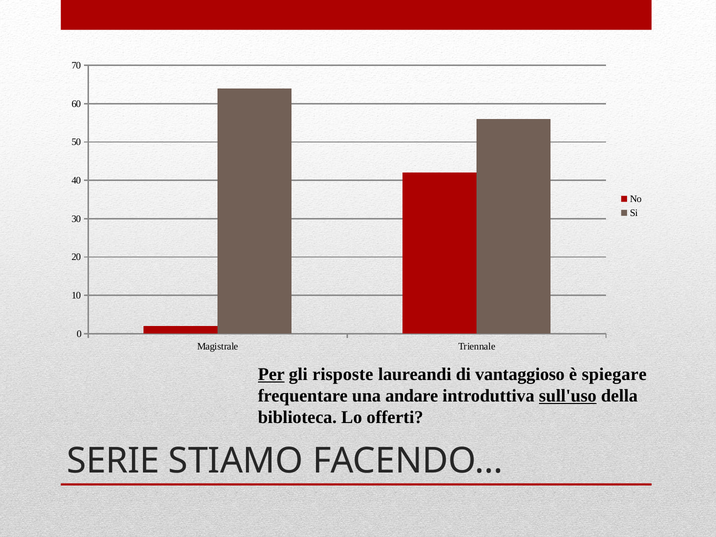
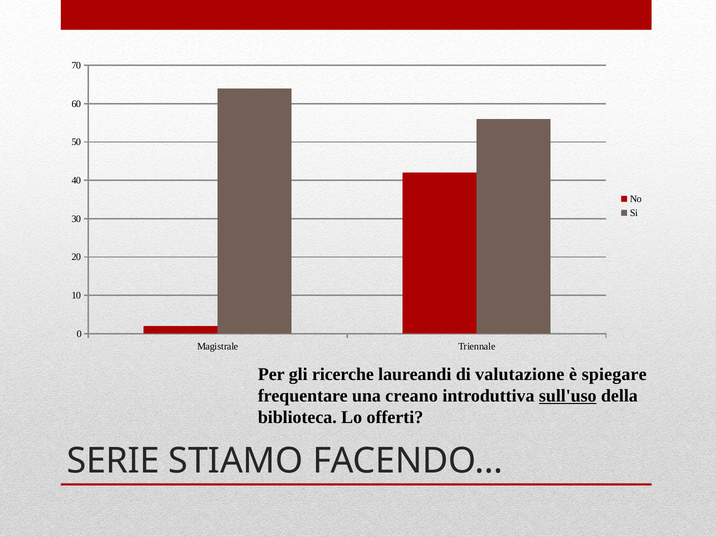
Per underline: present -> none
risposte: risposte -> ricerche
vantaggioso: vantaggioso -> valutazione
andare: andare -> creano
